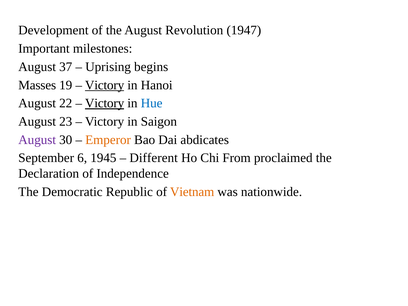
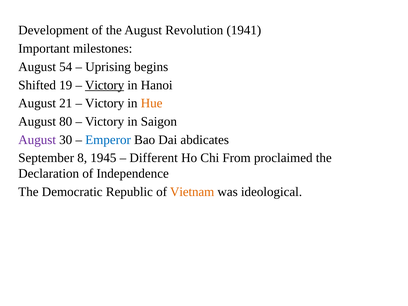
1947: 1947 -> 1941
37: 37 -> 54
Masses: Masses -> Shifted
22: 22 -> 21
Victory at (105, 103) underline: present -> none
Hue colour: blue -> orange
23: 23 -> 80
Emperor colour: orange -> blue
6: 6 -> 8
nationwide: nationwide -> ideological
